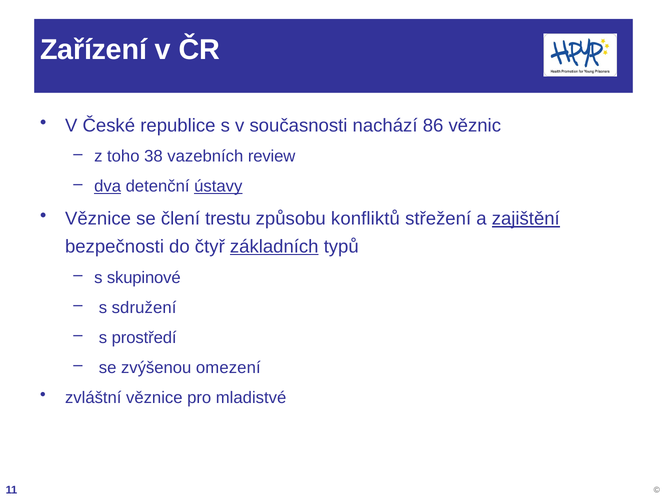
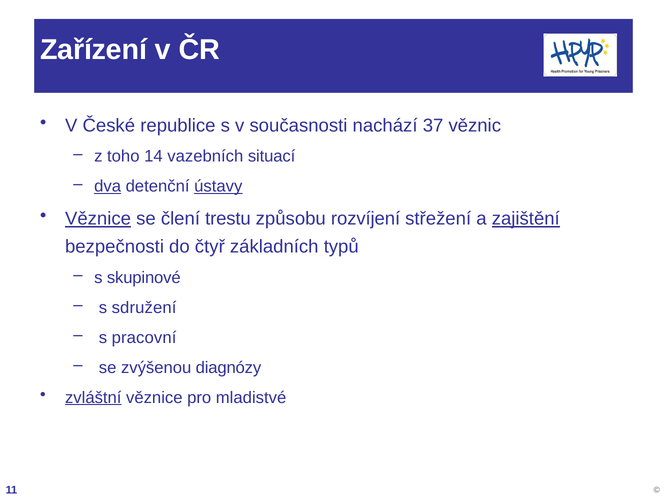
86: 86 -> 37
38: 38 -> 14
review: review -> situací
Věznice at (98, 219) underline: none -> present
konfliktů: konfliktů -> rozvíjení
základních underline: present -> none
prostředí: prostředí -> pracovní
omezení: omezení -> diagnózy
zvláštní underline: none -> present
